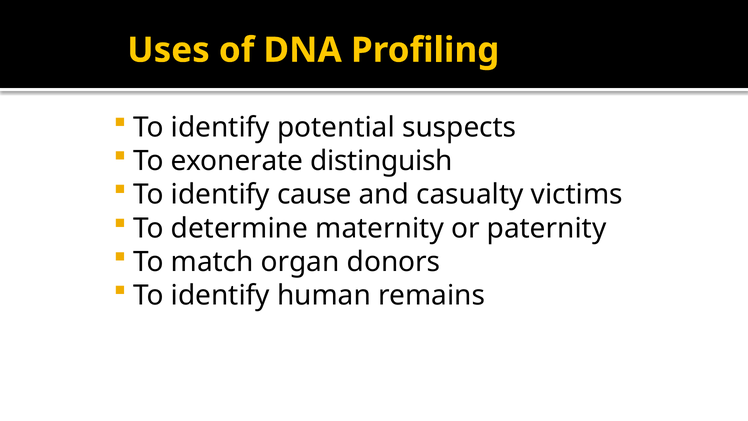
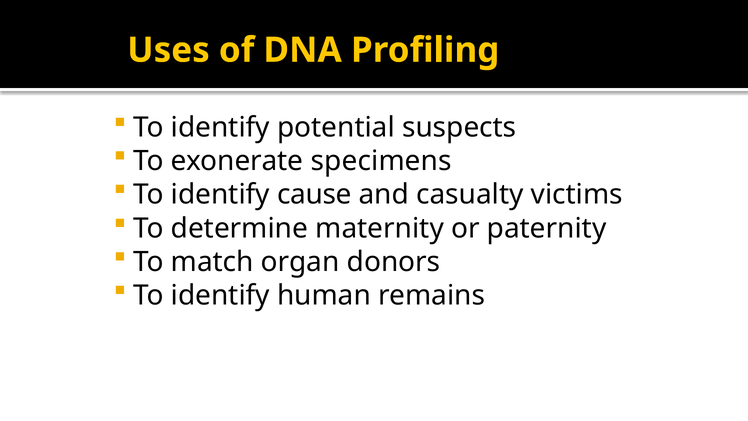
distinguish: distinguish -> specimens
